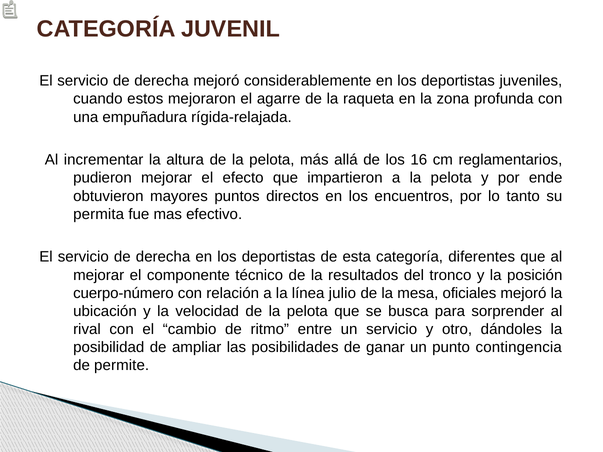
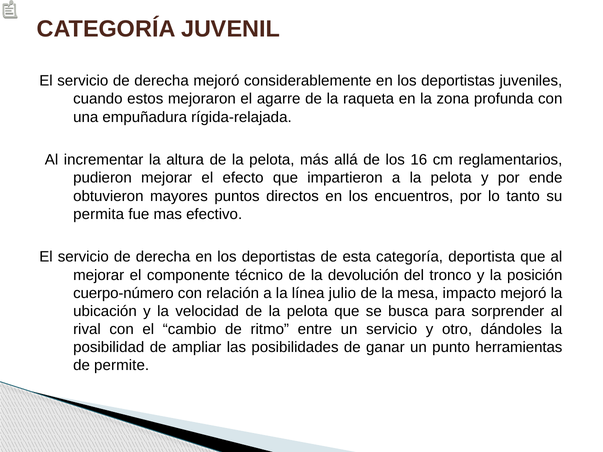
diferentes: diferentes -> deportista
resultados: resultados -> devolución
oficiales: oficiales -> impacto
contingencia: contingencia -> herramientas
